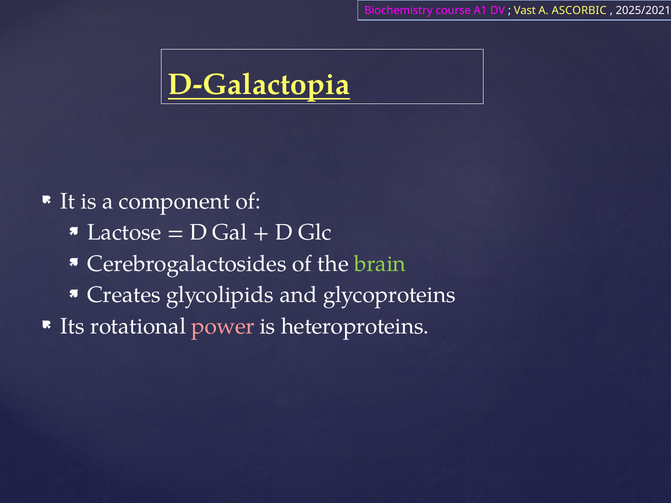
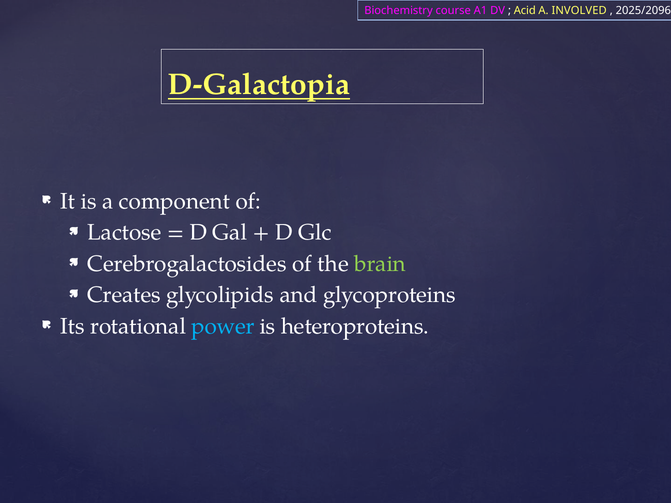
Vast: Vast -> Acid
ASCORBIC: ASCORBIC -> INVOLVED
2025/2021: 2025/2021 -> 2025/2096
power colour: pink -> light blue
